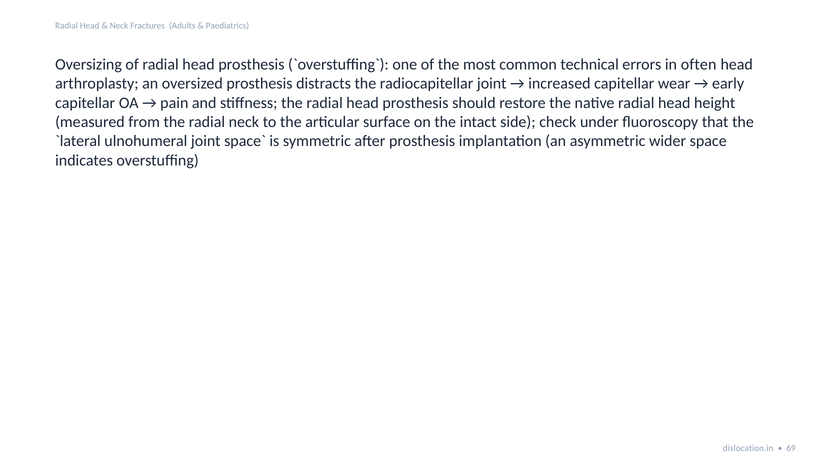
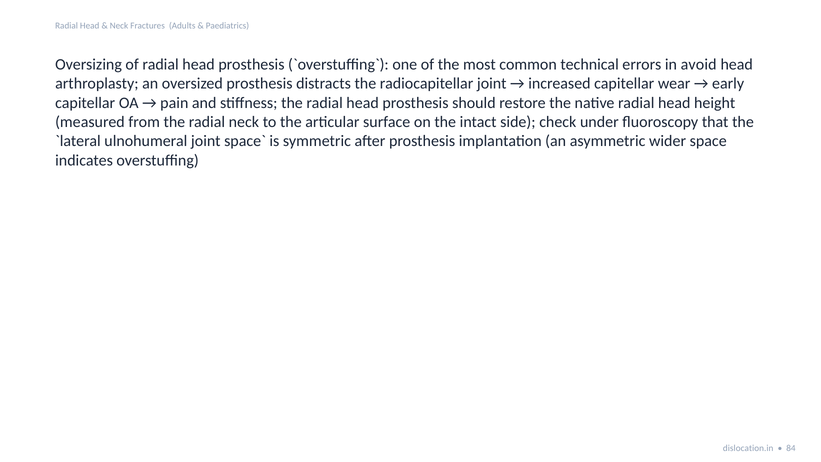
often: often -> avoid
69: 69 -> 84
